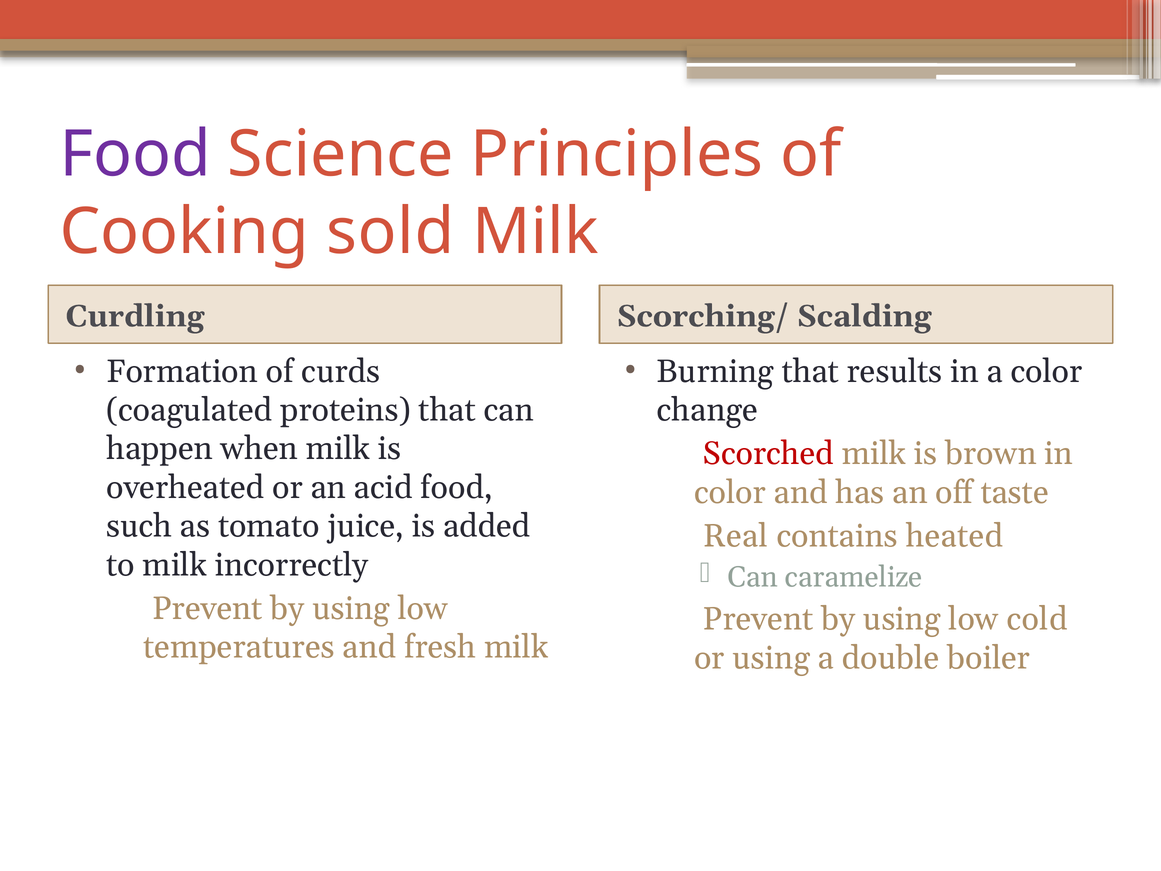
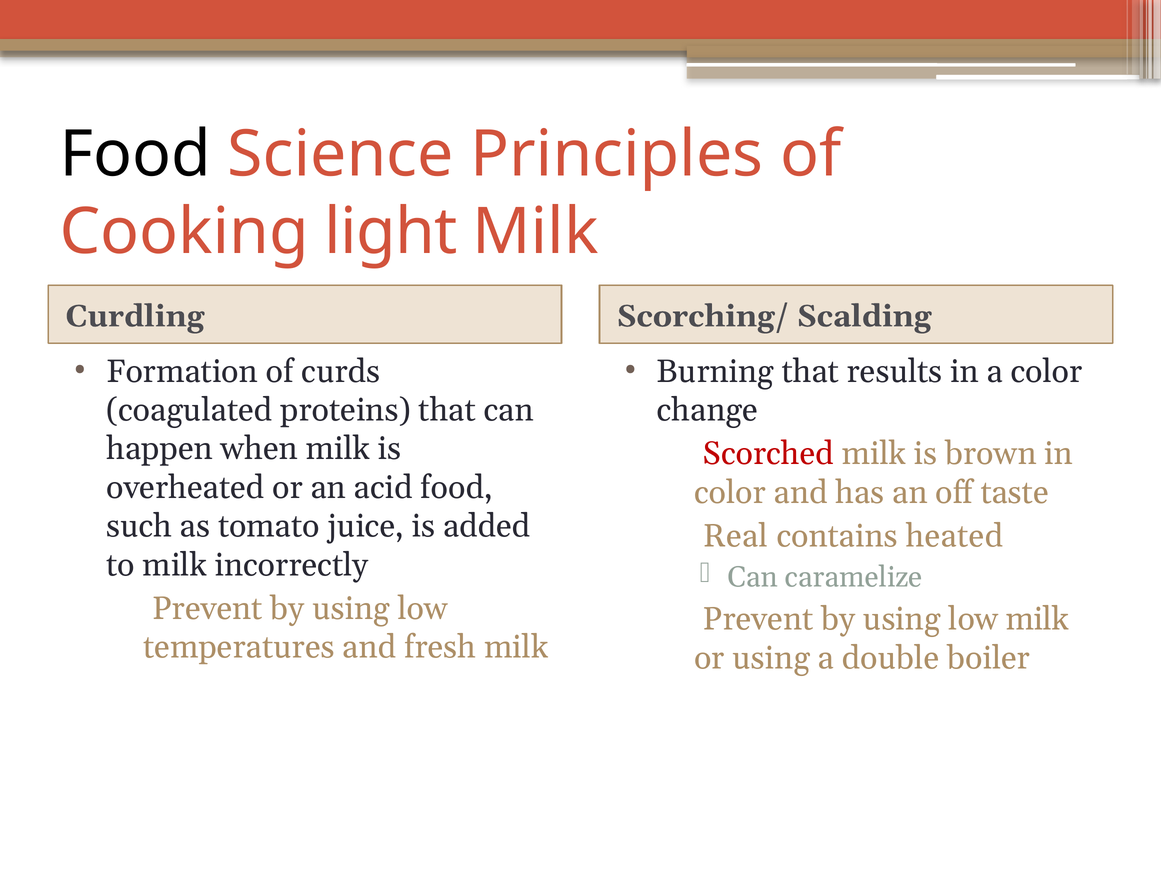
Food at (135, 155) colour: purple -> black
sold: sold -> light
low cold: cold -> milk
